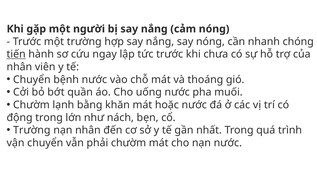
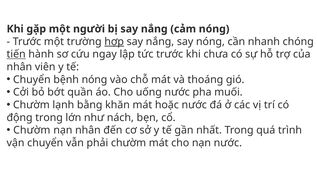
hợp underline: none -> present
bệnh nước: nước -> nóng
Trường at (32, 130): Trường -> Chườm
